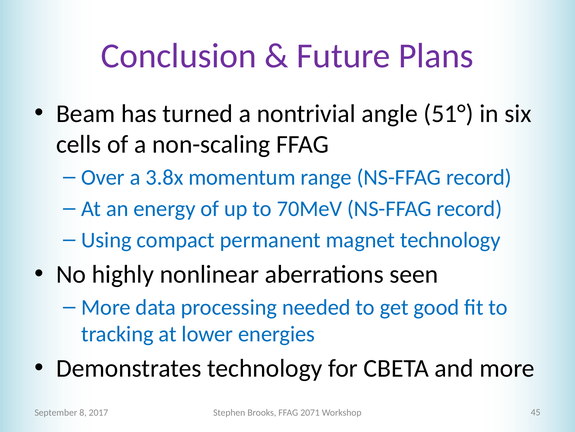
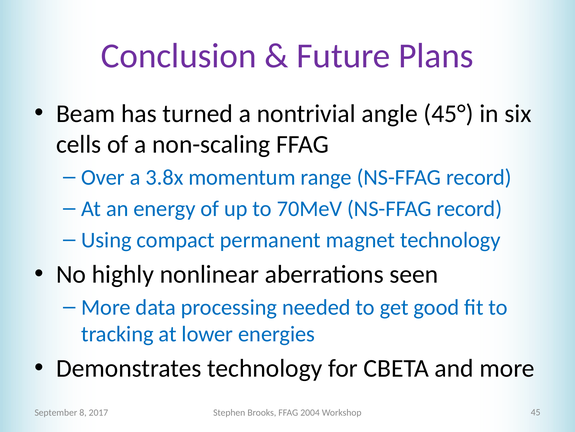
51°: 51° -> 45°
2071: 2071 -> 2004
